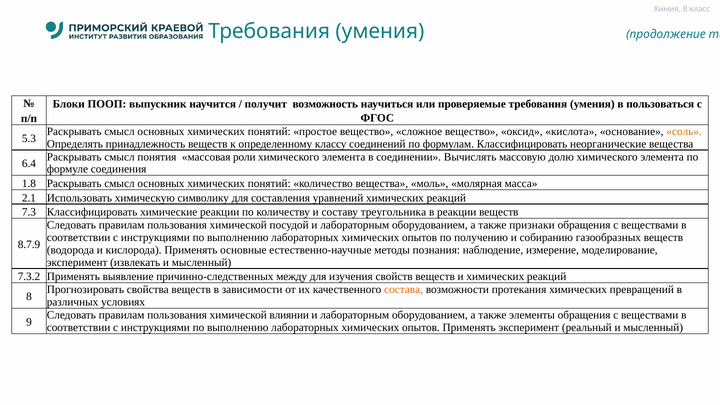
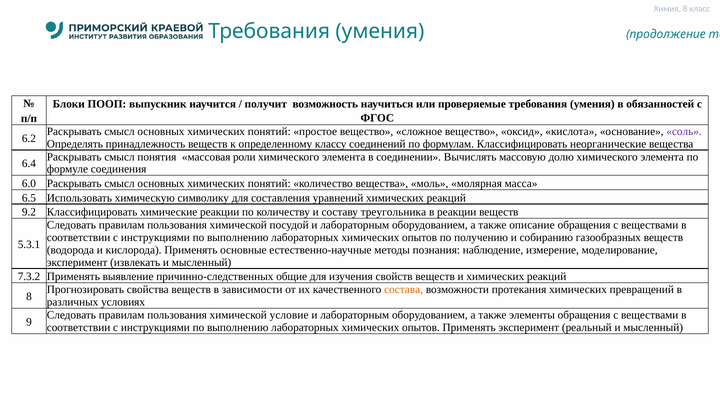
пользоваться: пользоваться -> обязанностей
соль colour: orange -> purple
5.3: 5.3 -> 6.2
1.8: 1.8 -> 6.0
2.1: 2.1 -> 6.5
7.3: 7.3 -> 9.2
признаки: признаки -> описание
8.7.9: 8.7.9 -> 5.3.1
между: между -> общие
влиянии: влиянии -> условие
